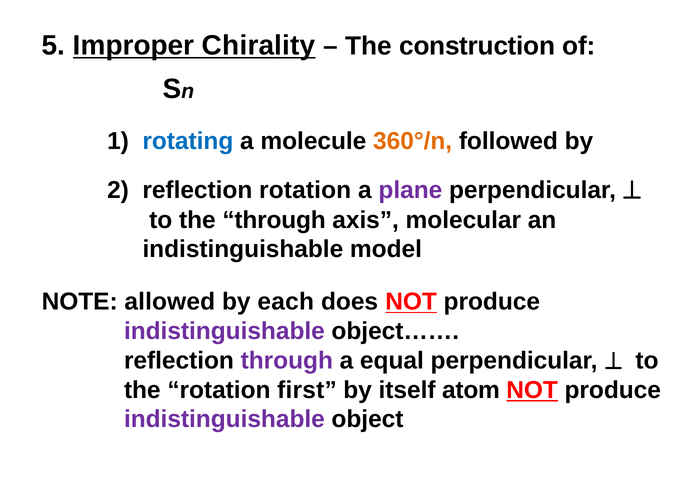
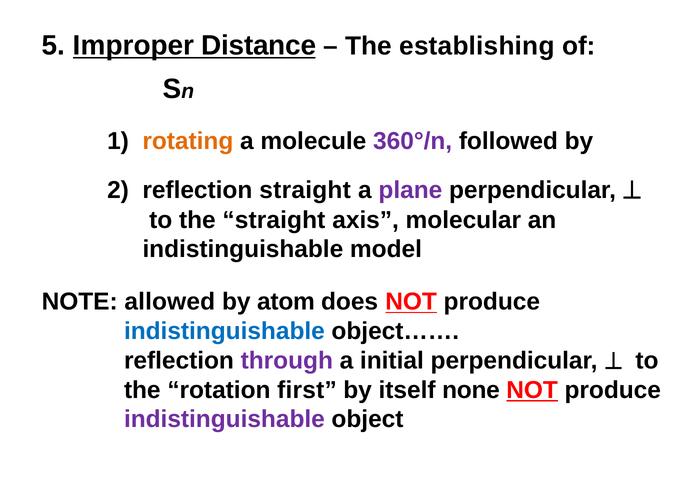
Chirality: Chirality -> Distance
construction: construction -> establishing
rotating colour: blue -> orange
360°/n colour: orange -> purple
reflection rotation: rotation -> straight
the through: through -> straight
each: each -> atom
indistinguishable at (224, 331) colour: purple -> blue
equal: equal -> initial
atom: atom -> none
